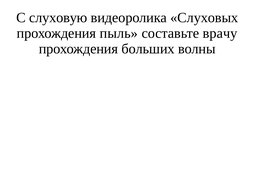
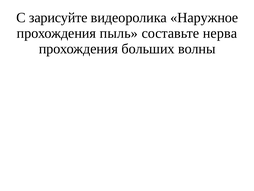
слуховую: слуховую -> зарисуйте
Слуховых: Слуховых -> Наружное
врачу: врачу -> нерва
